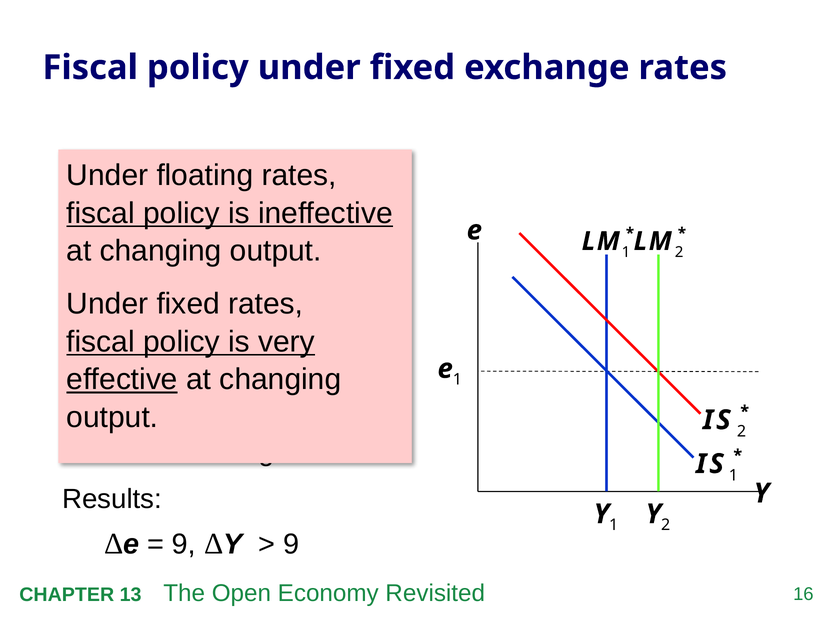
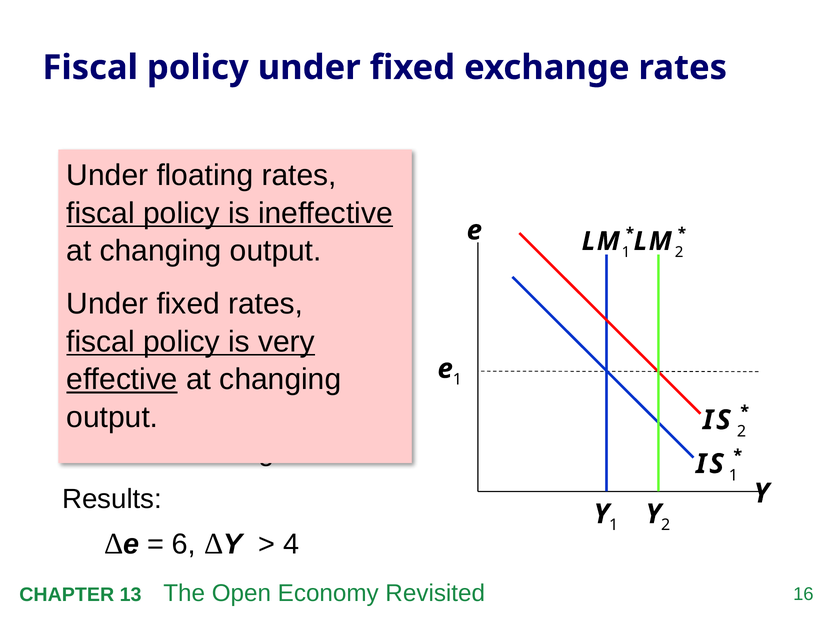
9 at (184, 544): 9 -> 6
9 at (291, 544): 9 -> 4
